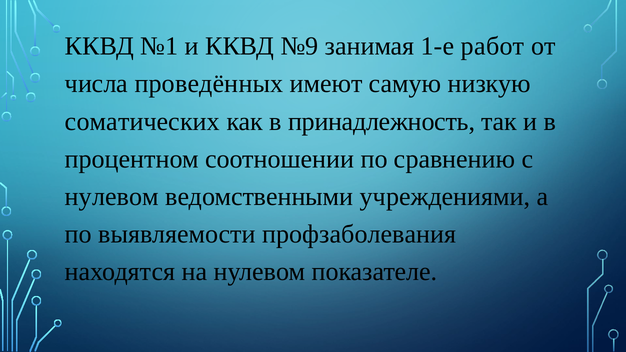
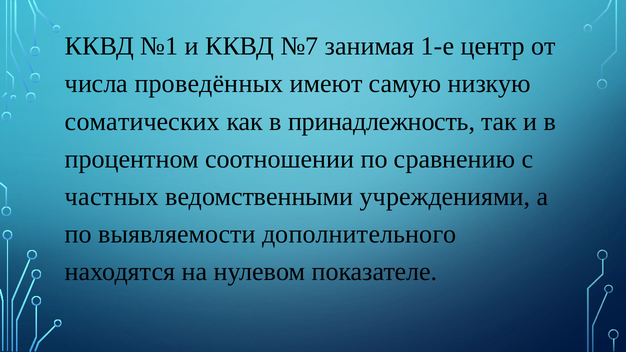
№9: №9 -> №7
работ: работ -> центр
нулевом at (112, 197): нулевом -> частных
профзаболевания: профзаболевания -> дополнительного
